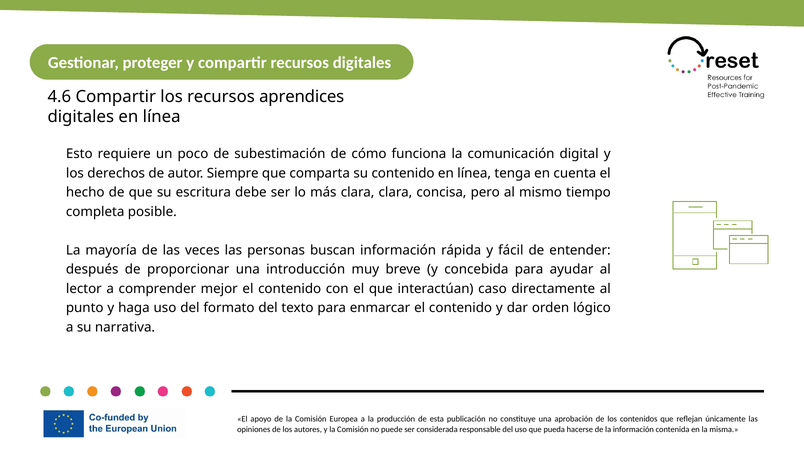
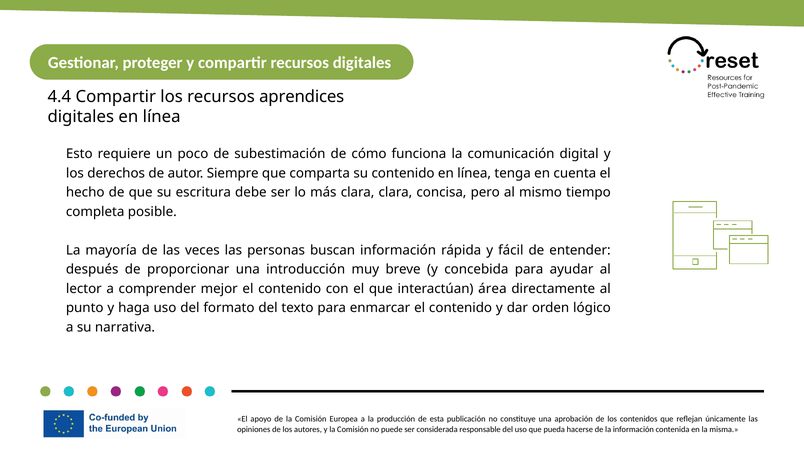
4.6: 4.6 -> 4.4
caso: caso -> área
